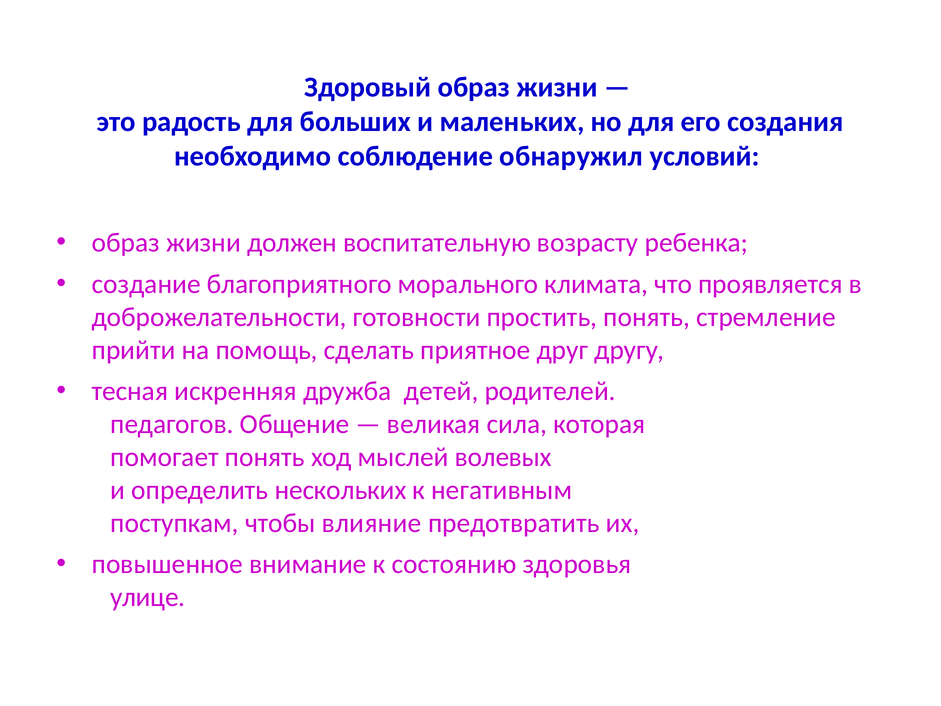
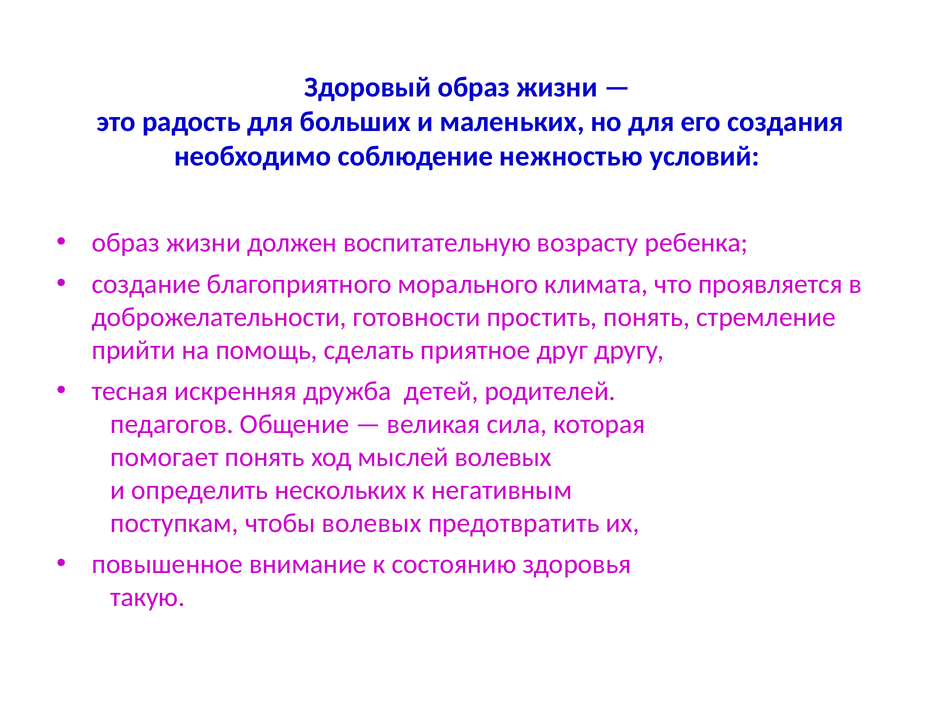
обнаружил: обнаружил -> нежностью
чтобы влияние: влияние -> волевых
улице: улице -> такую
